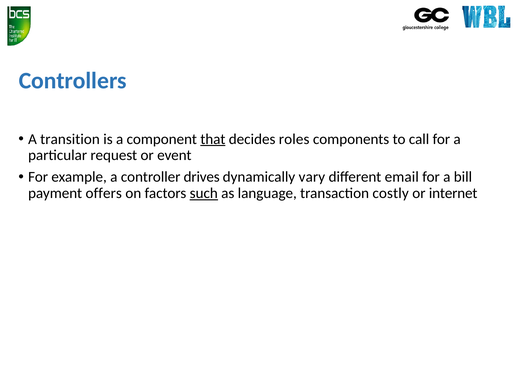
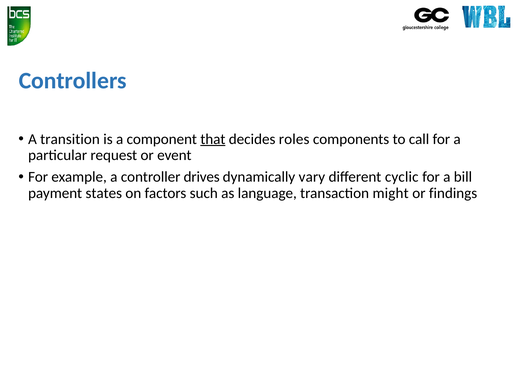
email: email -> cyclic
offers: offers -> states
such underline: present -> none
costly: costly -> might
internet: internet -> findings
